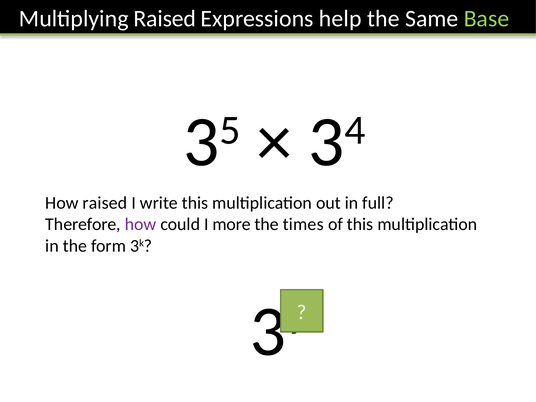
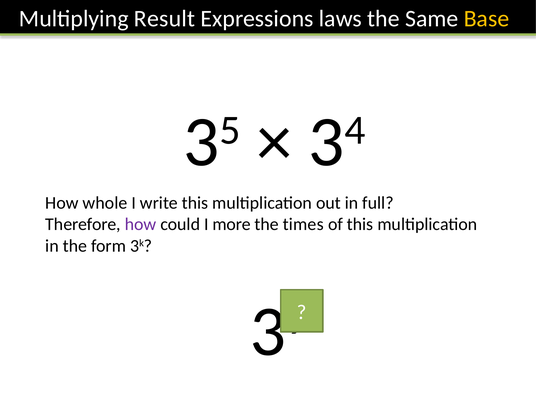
Multiplying Raised: Raised -> Result
help: help -> laws
Base colour: light green -> yellow
How raised: raised -> whole
